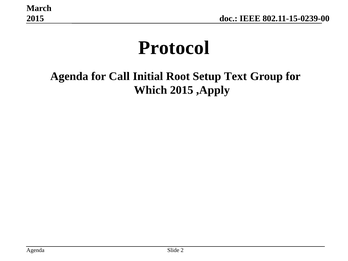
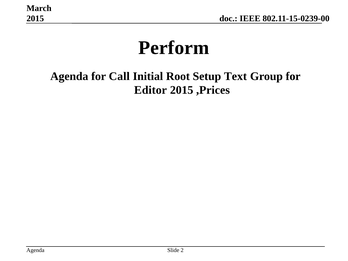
Protocol: Protocol -> Perform
Which: Which -> Editor
,Apply: ,Apply -> ,Prices
